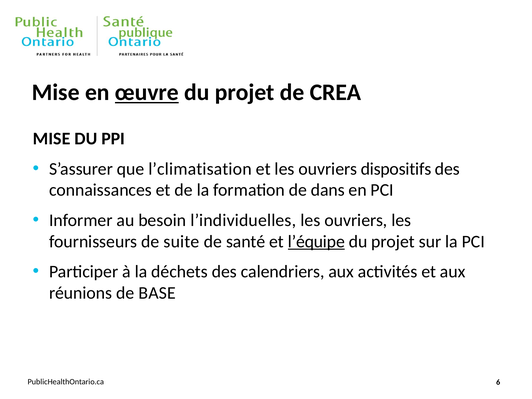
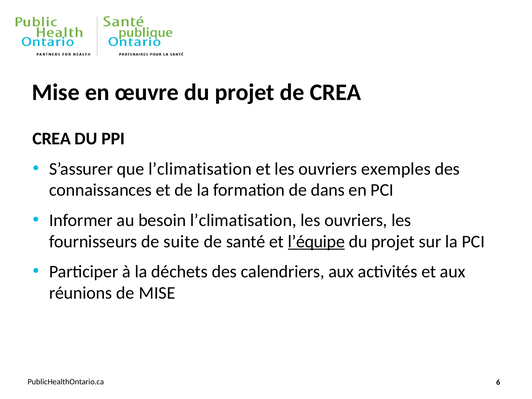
œuvre underline: present -> none
MISE at (52, 139): MISE -> CREA
dispositifs: dispositifs -> exemples
besoin l’individuelles: l’individuelles -> l’climatisation
de BASE: BASE -> MISE
